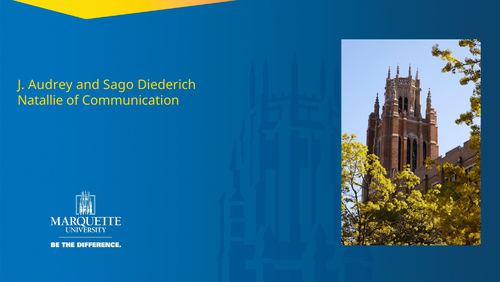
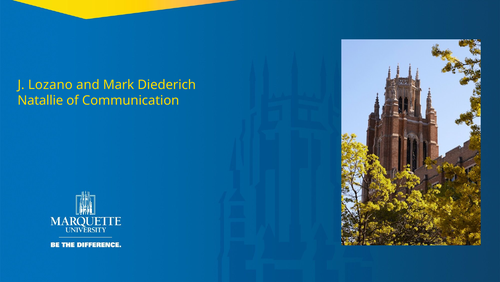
Audrey: Audrey -> Lozano
Sago: Sago -> Mark
